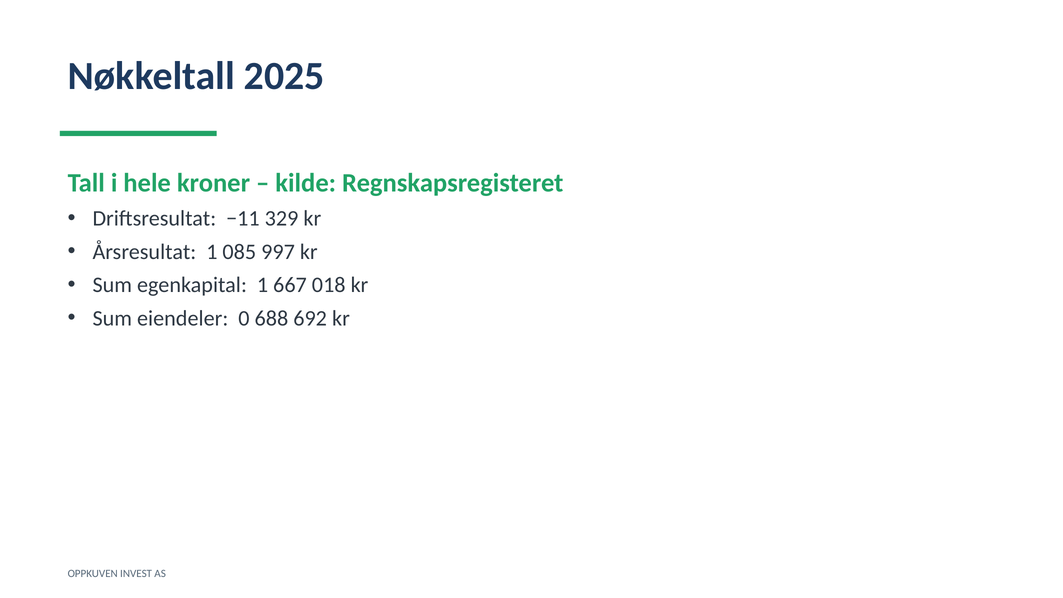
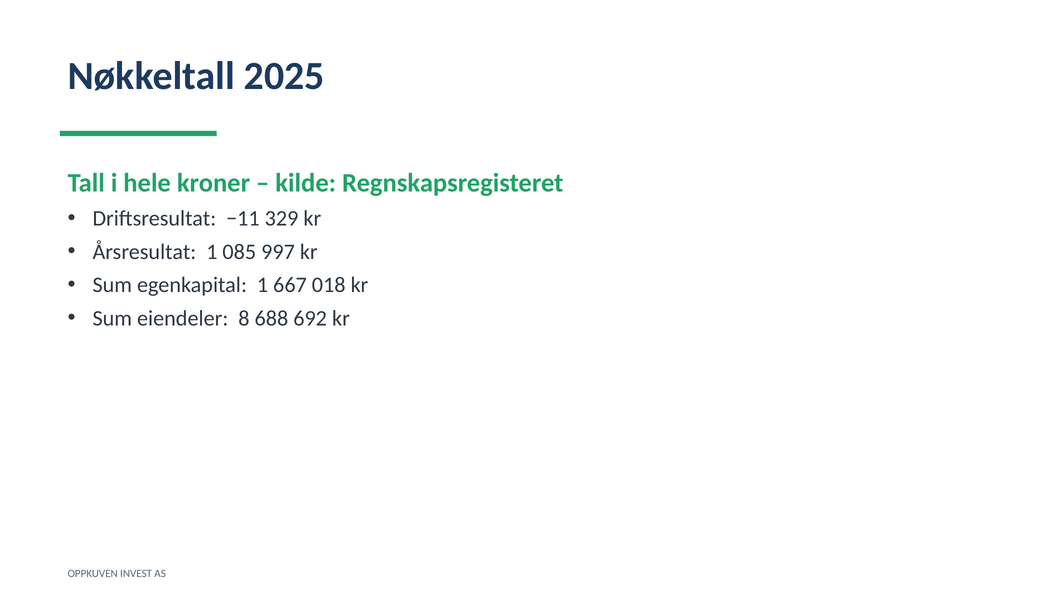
0: 0 -> 8
